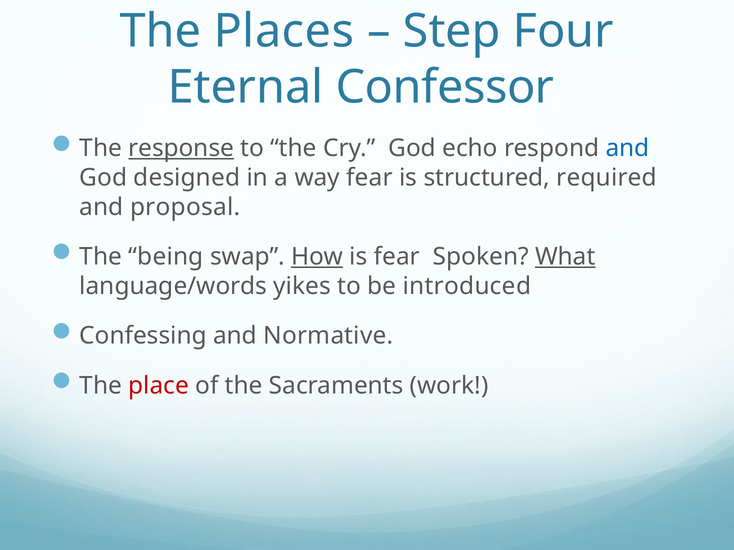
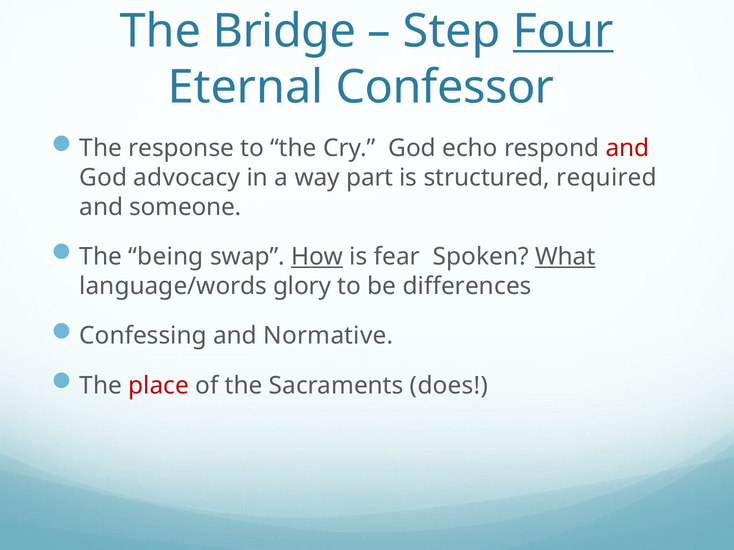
Places: Places -> Bridge
Four underline: none -> present
response underline: present -> none
and at (627, 149) colour: blue -> red
designed: designed -> advocacy
way fear: fear -> part
proposal: proposal -> someone
yikes: yikes -> glory
introduced: introduced -> differences
work: work -> does
